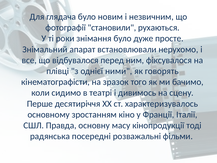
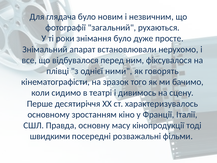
становили: становили -> загальний
радянська: радянська -> швидкими
